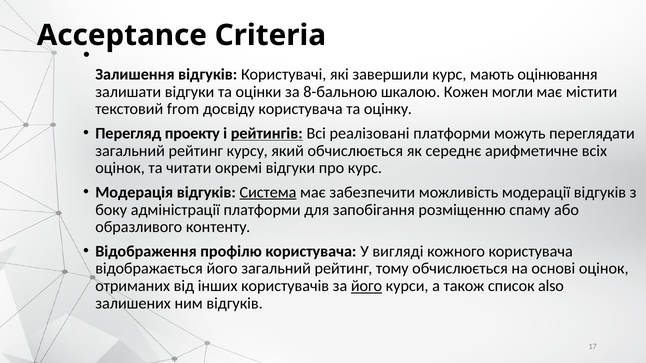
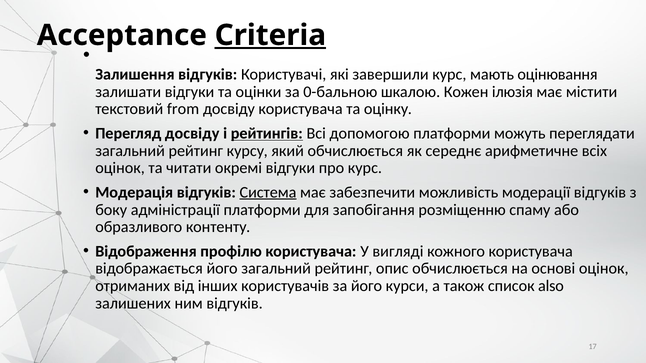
Criteria underline: none -> present
8-бальною: 8-бальною -> 0-бальною
могли: могли -> ілюзія
Перегляд проекту: проекту -> досвіду
реалізовані: реалізовані -> допомогою
тому: тому -> опис
його at (367, 286) underline: present -> none
